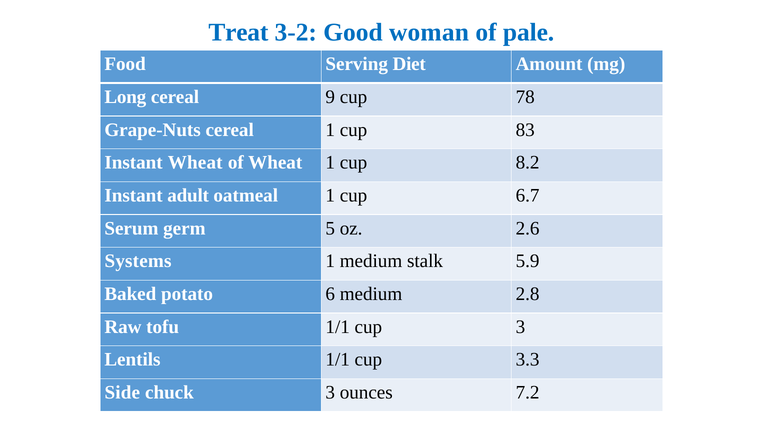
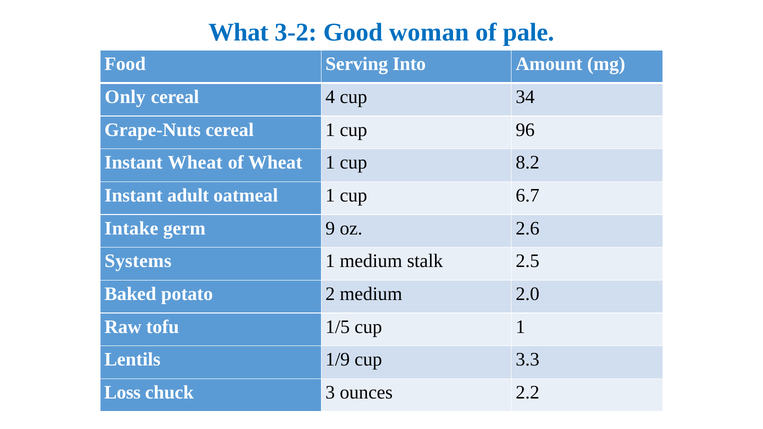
Treat: Treat -> What
Diet: Diet -> Into
Long: Long -> Only
9: 9 -> 4
78: 78 -> 34
83: 83 -> 96
Serum: Serum -> Intake
5: 5 -> 9
5.9: 5.9 -> 2.5
6: 6 -> 2
2.8: 2.8 -> 2.0
tofu 1/1: 1/1 -> 1/5
cup 3: 3 -> 1
Lentils 1/1: 1/1 -> 1/9
Side: Side -> Loss
7.2: 7.2 -> 2.2
